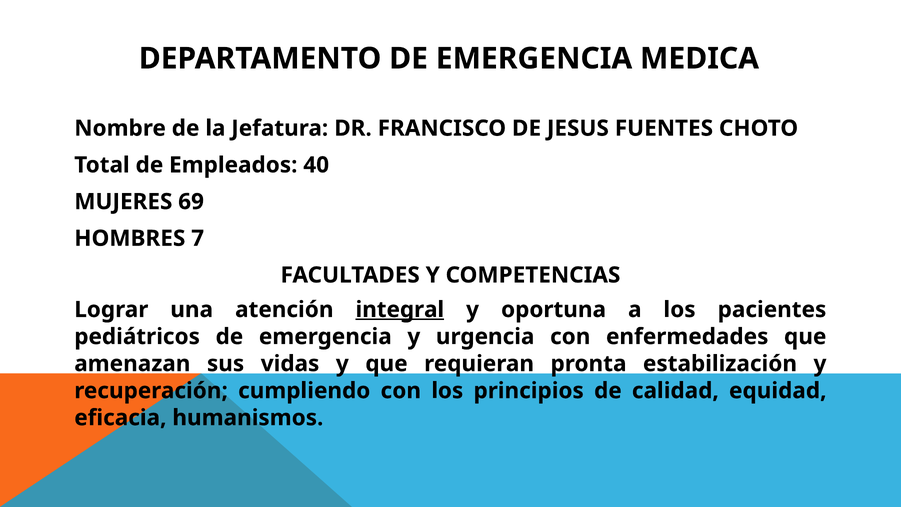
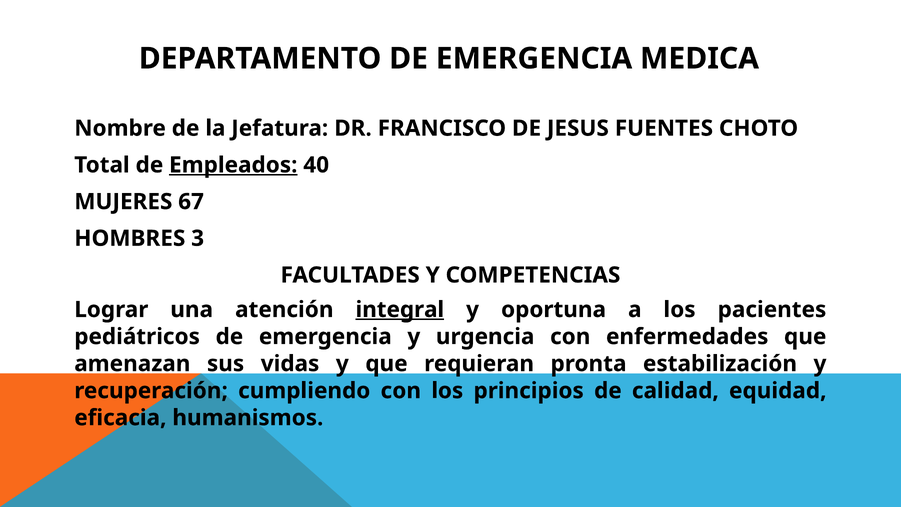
Empleados underline: none -> present
69: 69 -> 67
7: 7 -> 3
